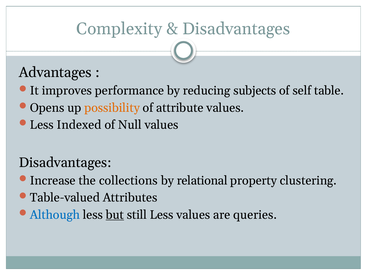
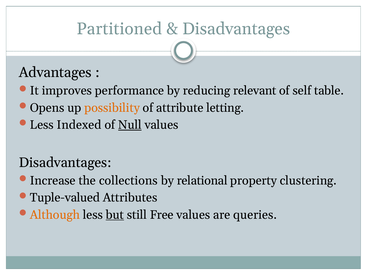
Complexity: Complexity -> Partitioned
subjects: subjects -> relevant
attribute values: values -> letting
Null underline: none -> present
Table-valued: Table-valued -> Tuple-valued
Although colour: blue -> orange
still Less: Less -> Free
